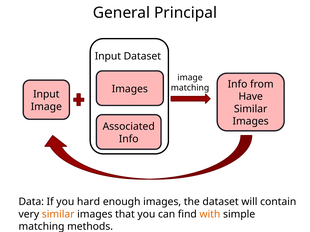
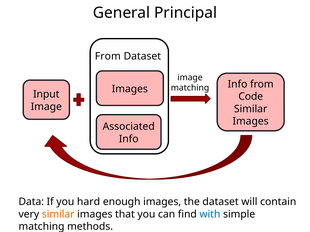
Input at (108, 56): Input -> From
Have: Have -> Code
with colour: orange -> blue
